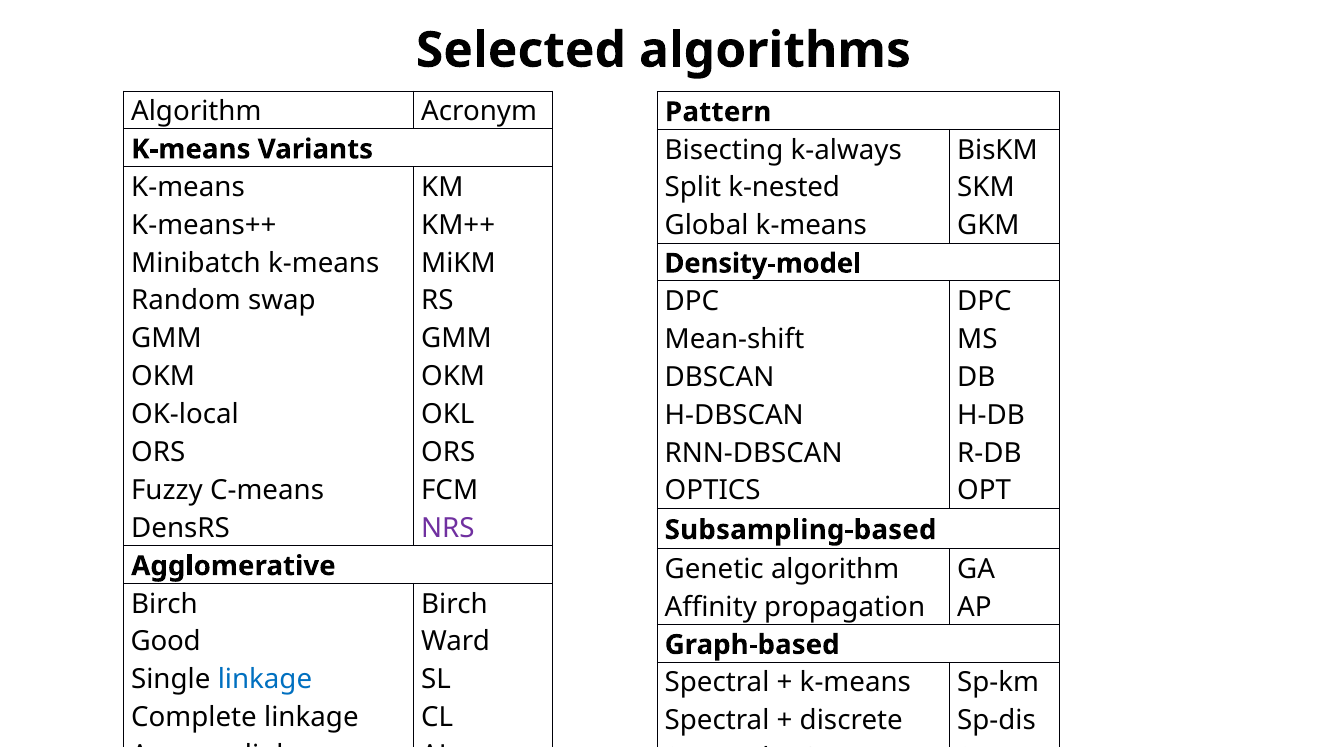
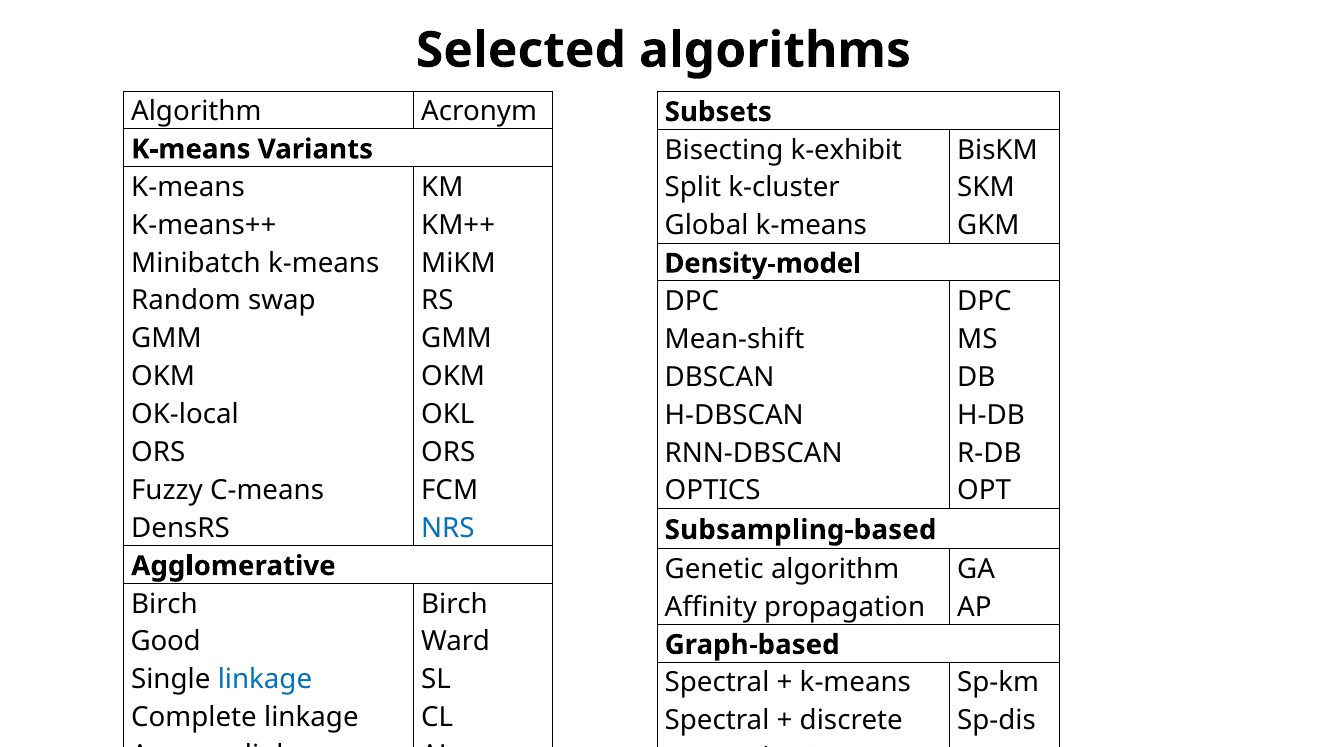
Pattern: Pattern -> Subsets
k-always: k-always -> k-exhibit
k-nested: k-nested -> k-cluster
NRS colour: purple -> blue
